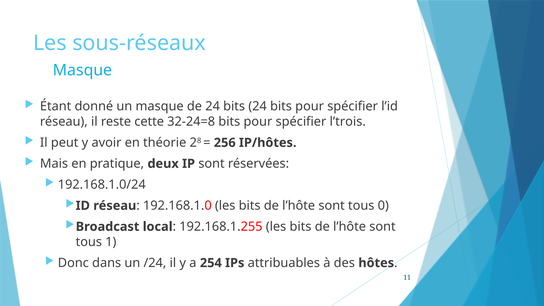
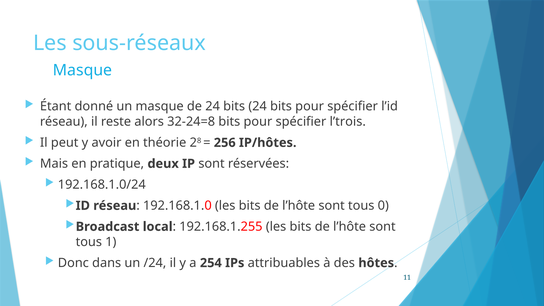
cette: cette -> alors
